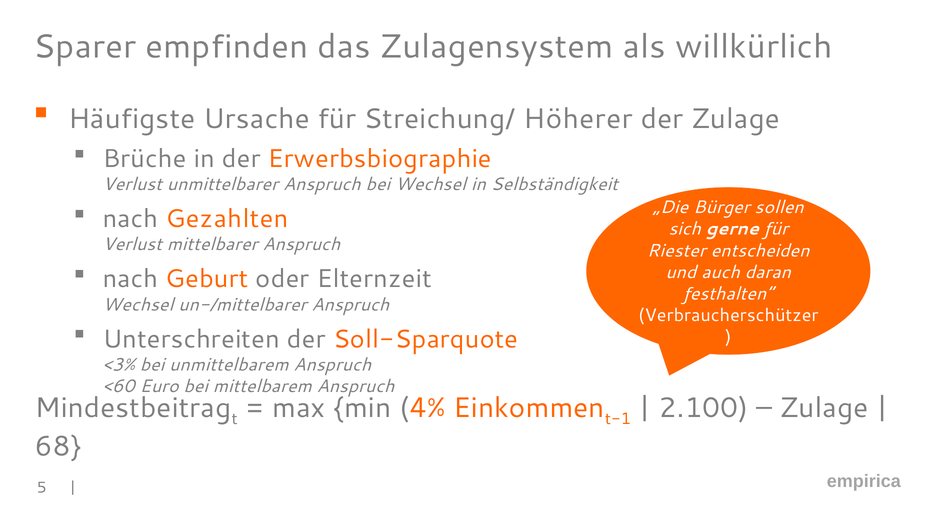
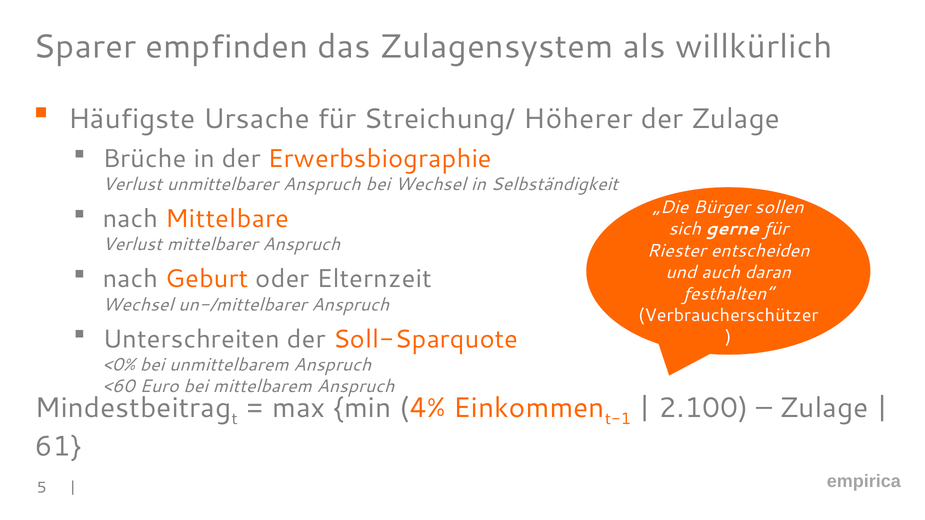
Gezahlten: Gezahlten -> Mittelbare
<3%: <3% -> <0%
68: 68 -> 61
